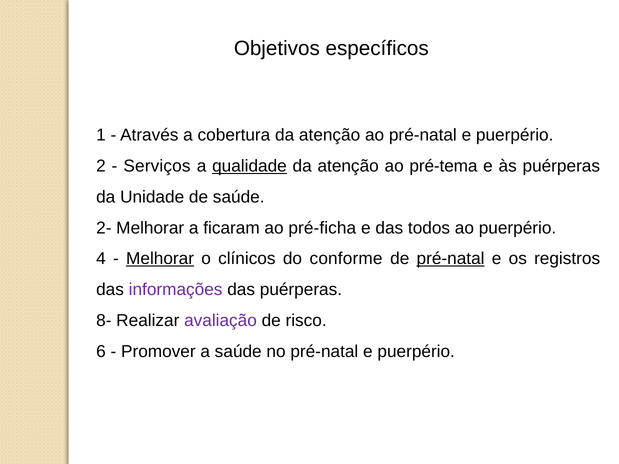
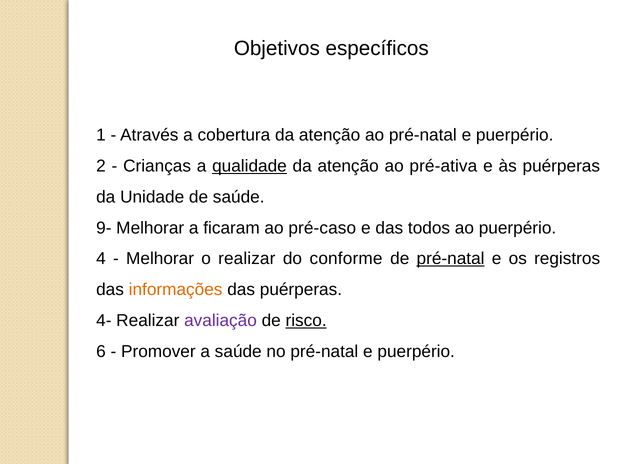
Serviços: Serviços -> Crianças
pré-tema: pré-tema -> pré-ativa
2-: 2- -> 9-
pré-ficha: pré-ficha -> pré-caso
Melhorar at (160, 259) underline: present -> none
o clínicos: clínicos -> realizar
informações colour: purple -> orange
8-: 8- -> 4-
risco underline: none -> present
